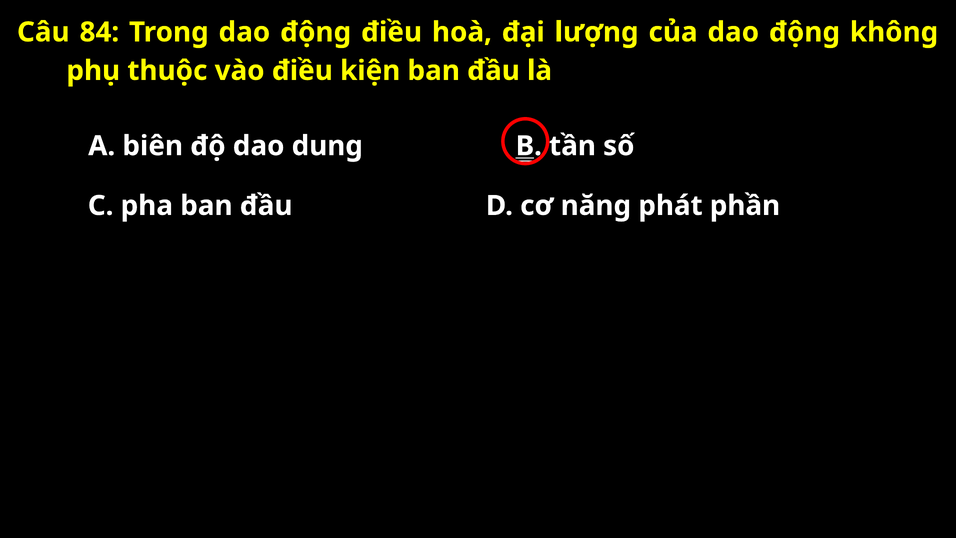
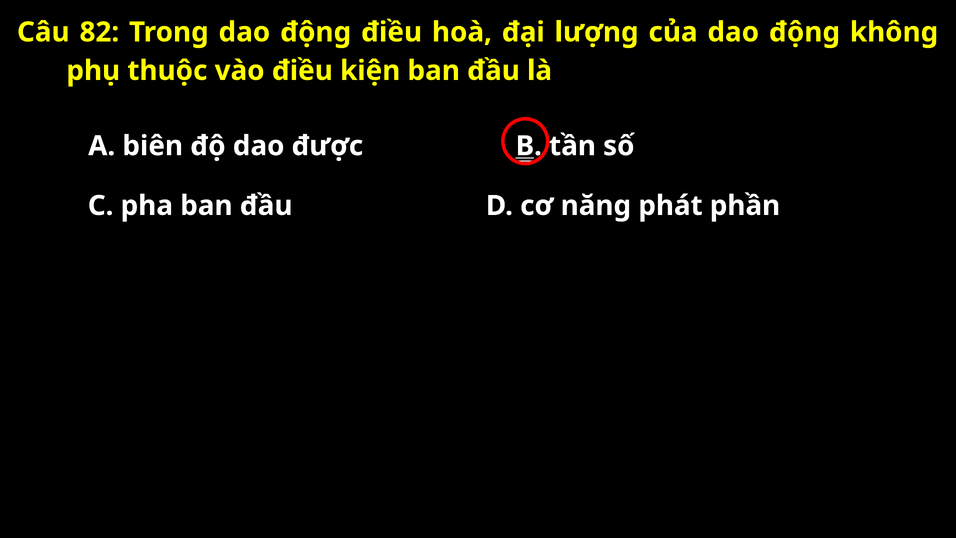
84: 84 -> 82
dung: dung -> được
